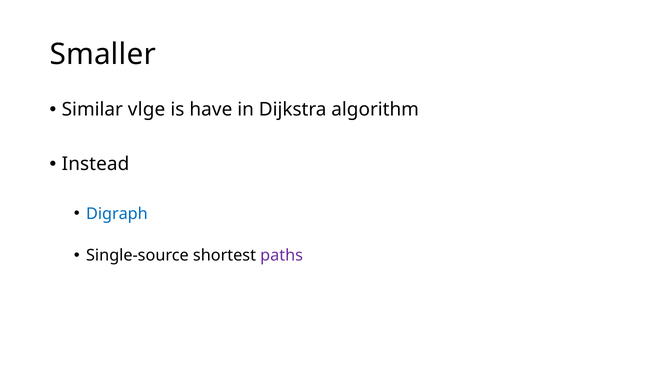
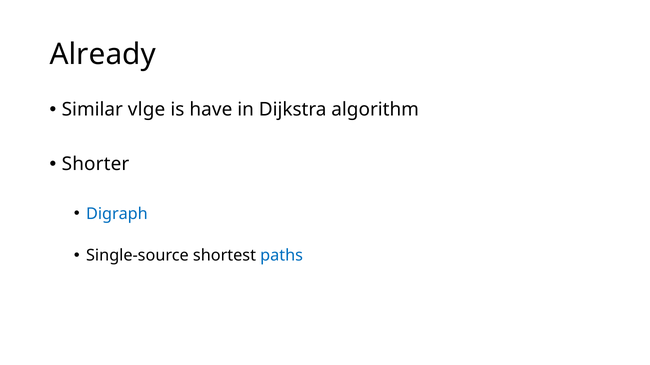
Smaller: Smaller -> Already
Instead: Instead -> Shorter
paths colour: purple -> blue
